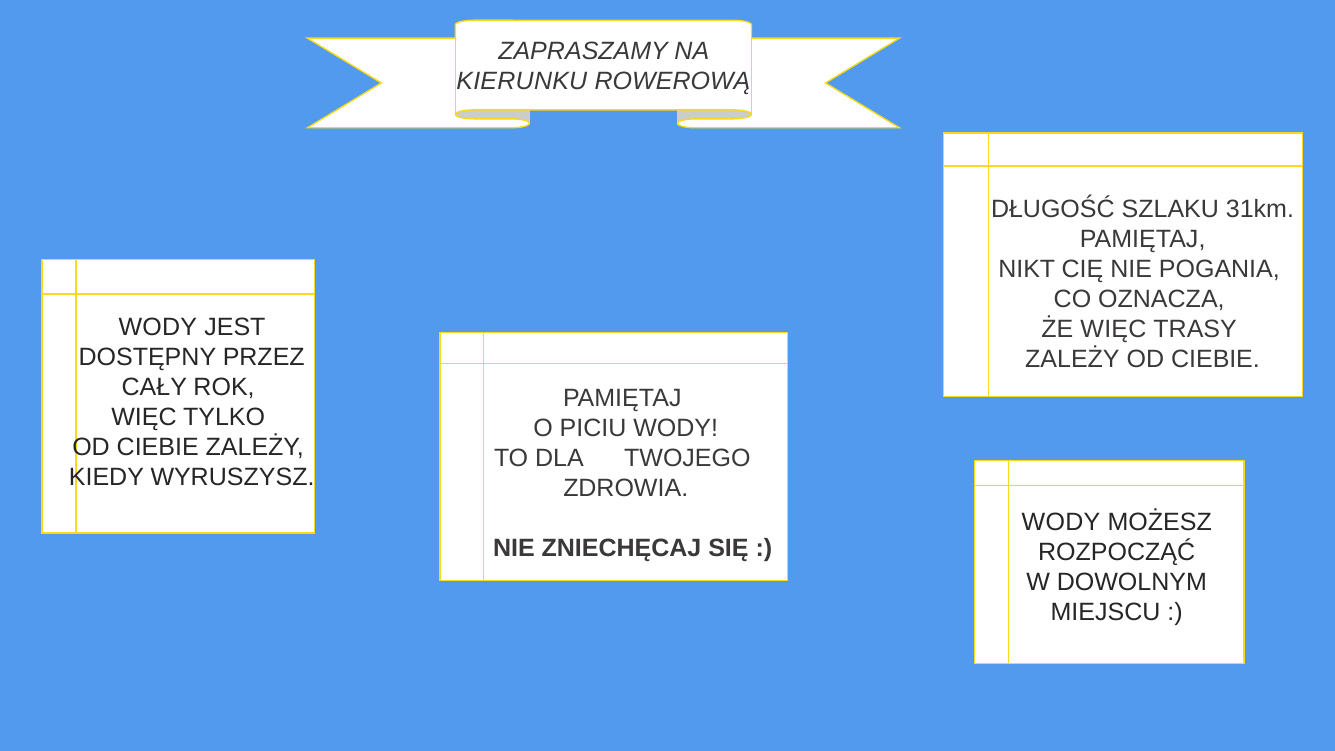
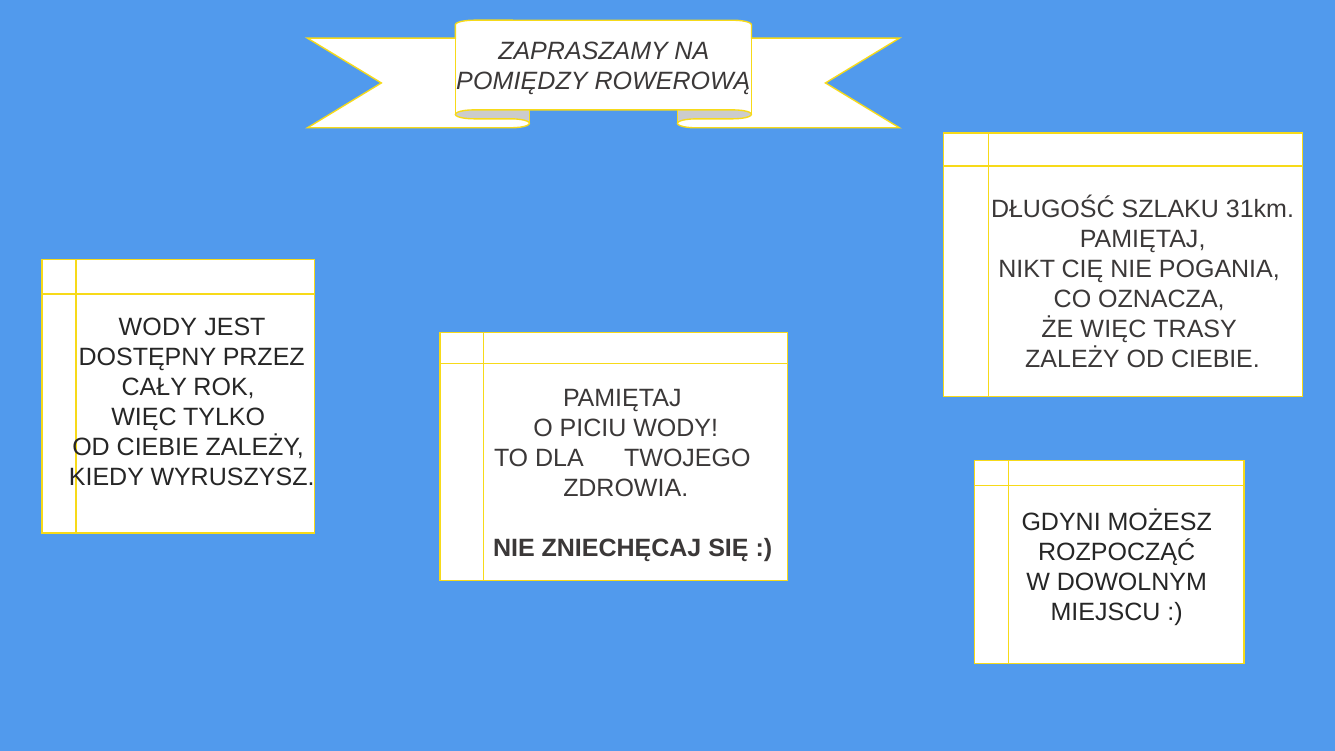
KIERUNKU: KIERUNKU -> POMIĘDZY
WODY at (1061, 522): WODY -> GDYNI
